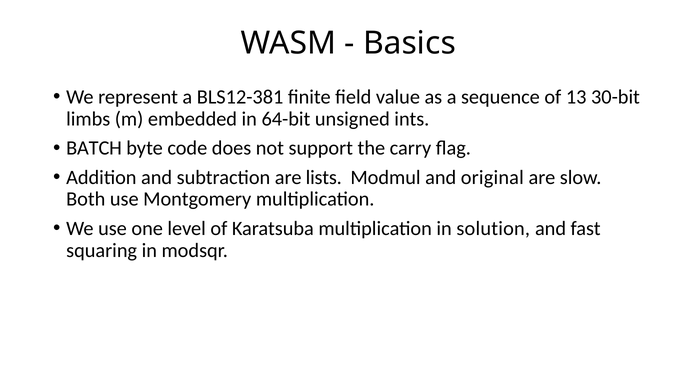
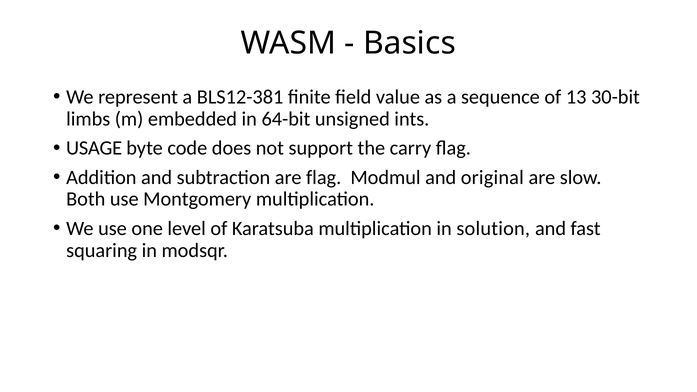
BATCH: BATCH -> USAGE
are lists: lists -> flag
